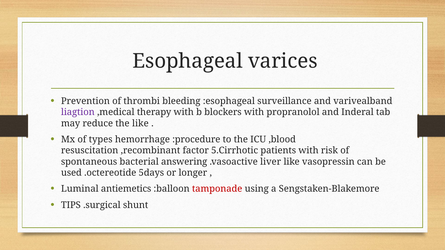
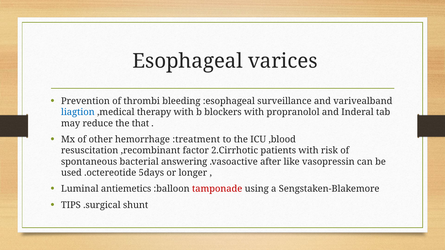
liagtion colour: purple -> blue
the like: like -> that
types: types -> other
:procedure: :procedure -> :treatment
5.Cirrhotic: 5.Cirrhotic -> 2.Cirrhotic
liver: liver -> after
